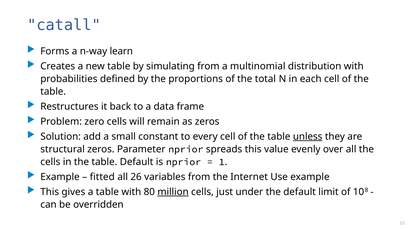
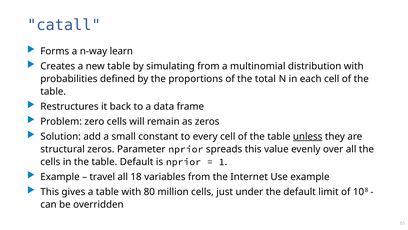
fitted: fitted -> travel
26: 26 -> 18
million underline: present -> none
